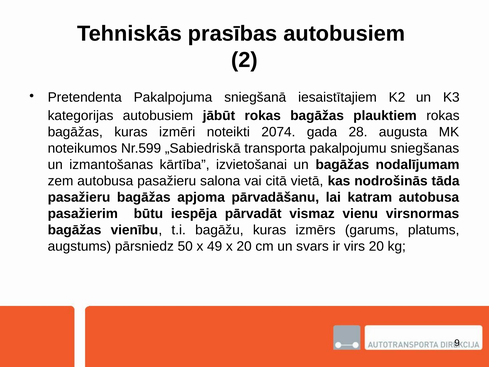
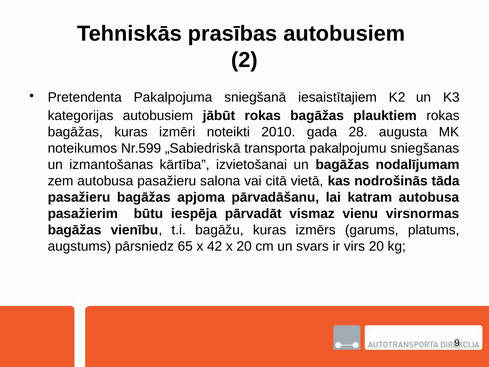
2074: 2074 -> 2010
50: 50 -> 65
49: 49 -> 42
